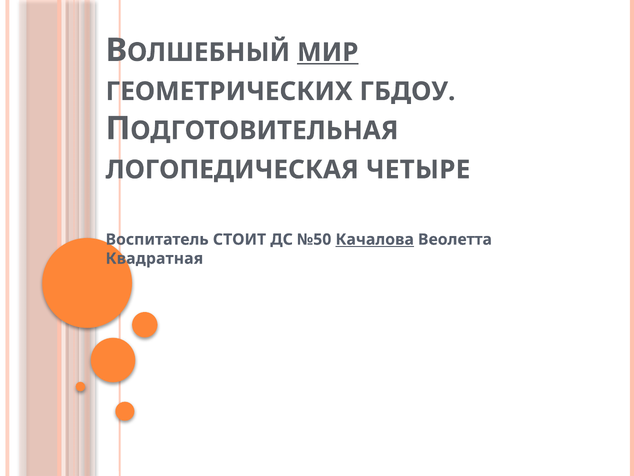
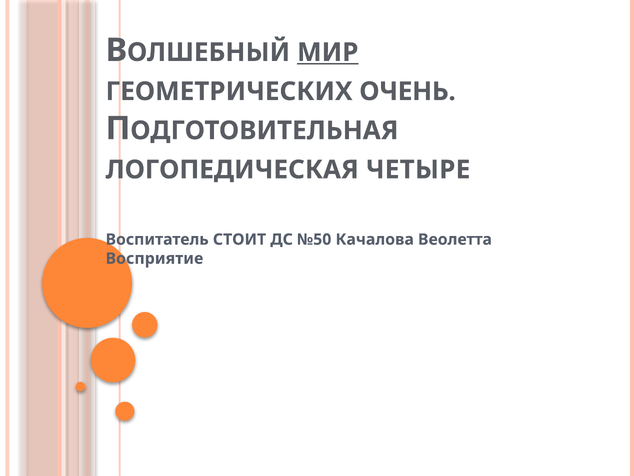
ГБДОУ: ГБДОУ -> ОЧЕНЬ
Качалова underline: present -> none
Квадратная: Квадратная -> Восприятие
